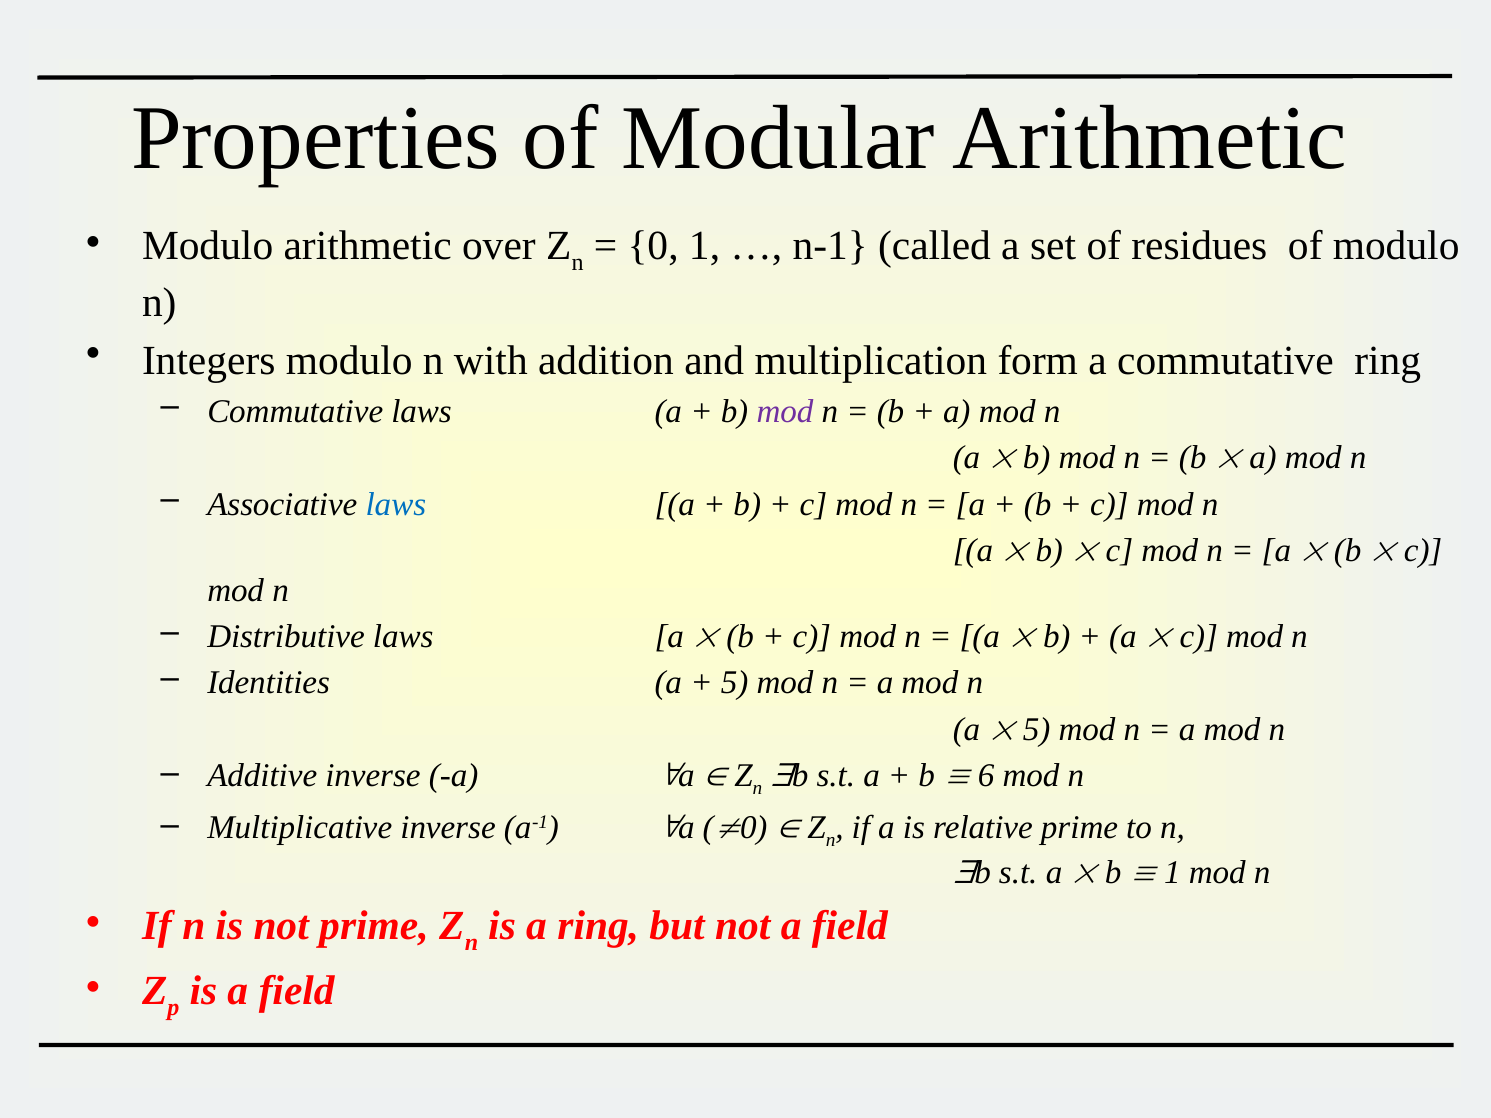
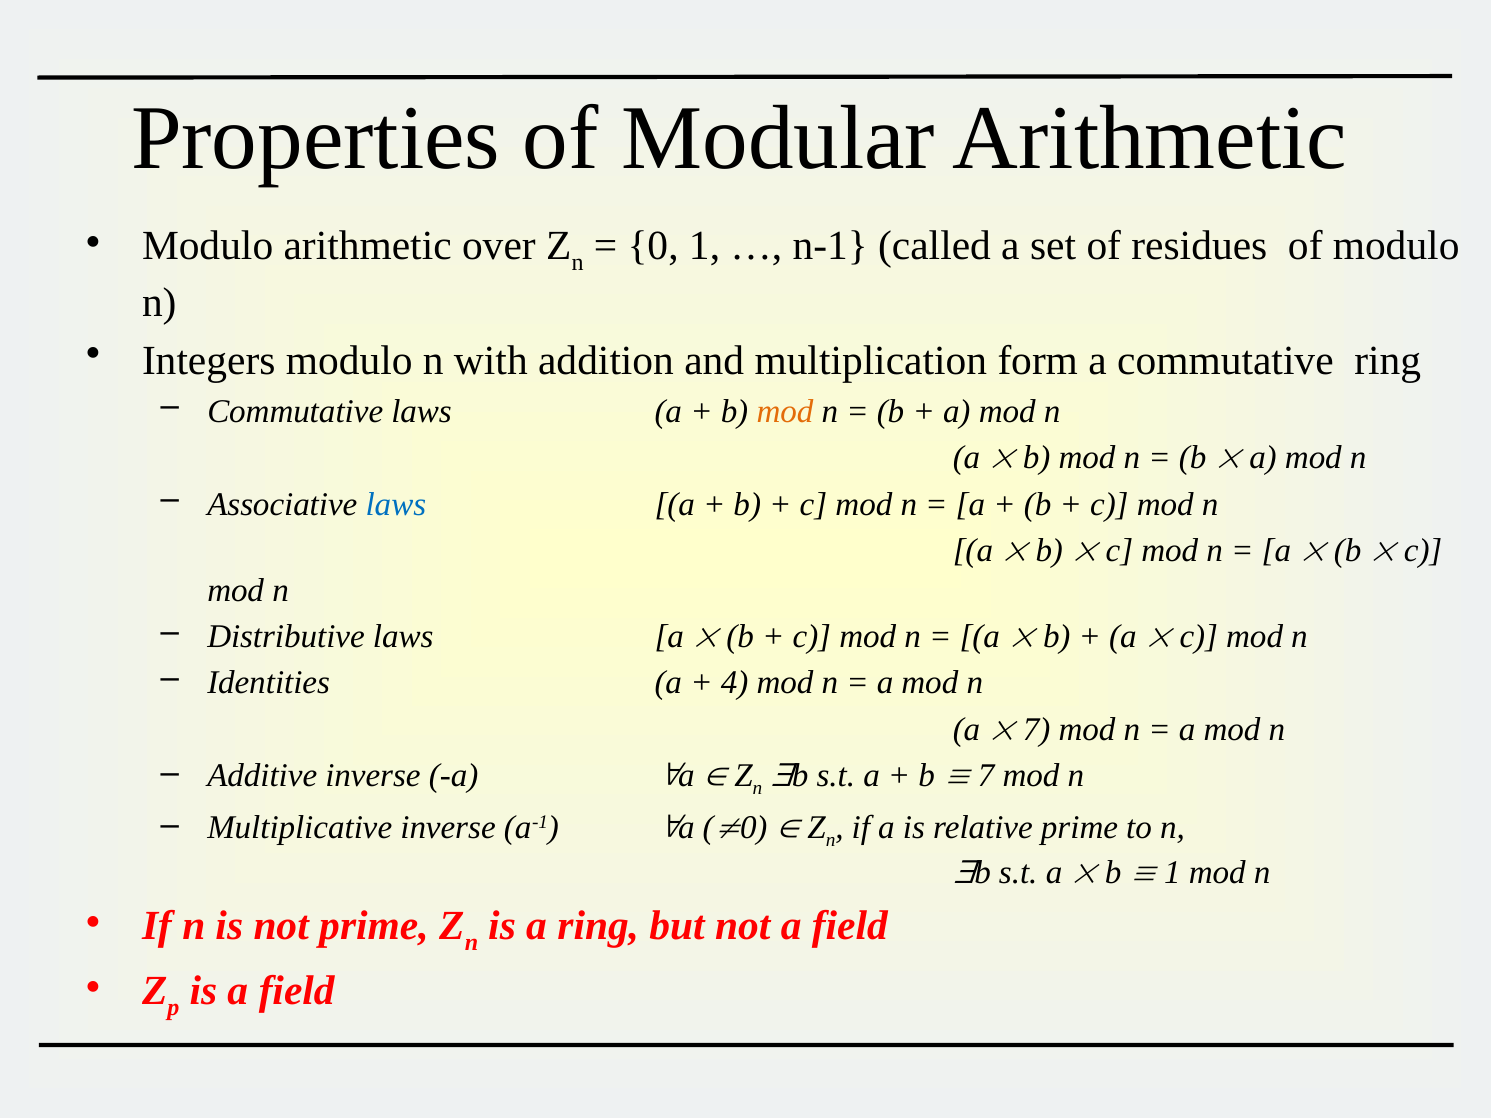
mod at (785, 412) colour: purple -> orange
5 at (735, 683): 5 -> 4
5 at (1037, 730): 5 -> 7
6 at (986, 776): 6 -> 7
